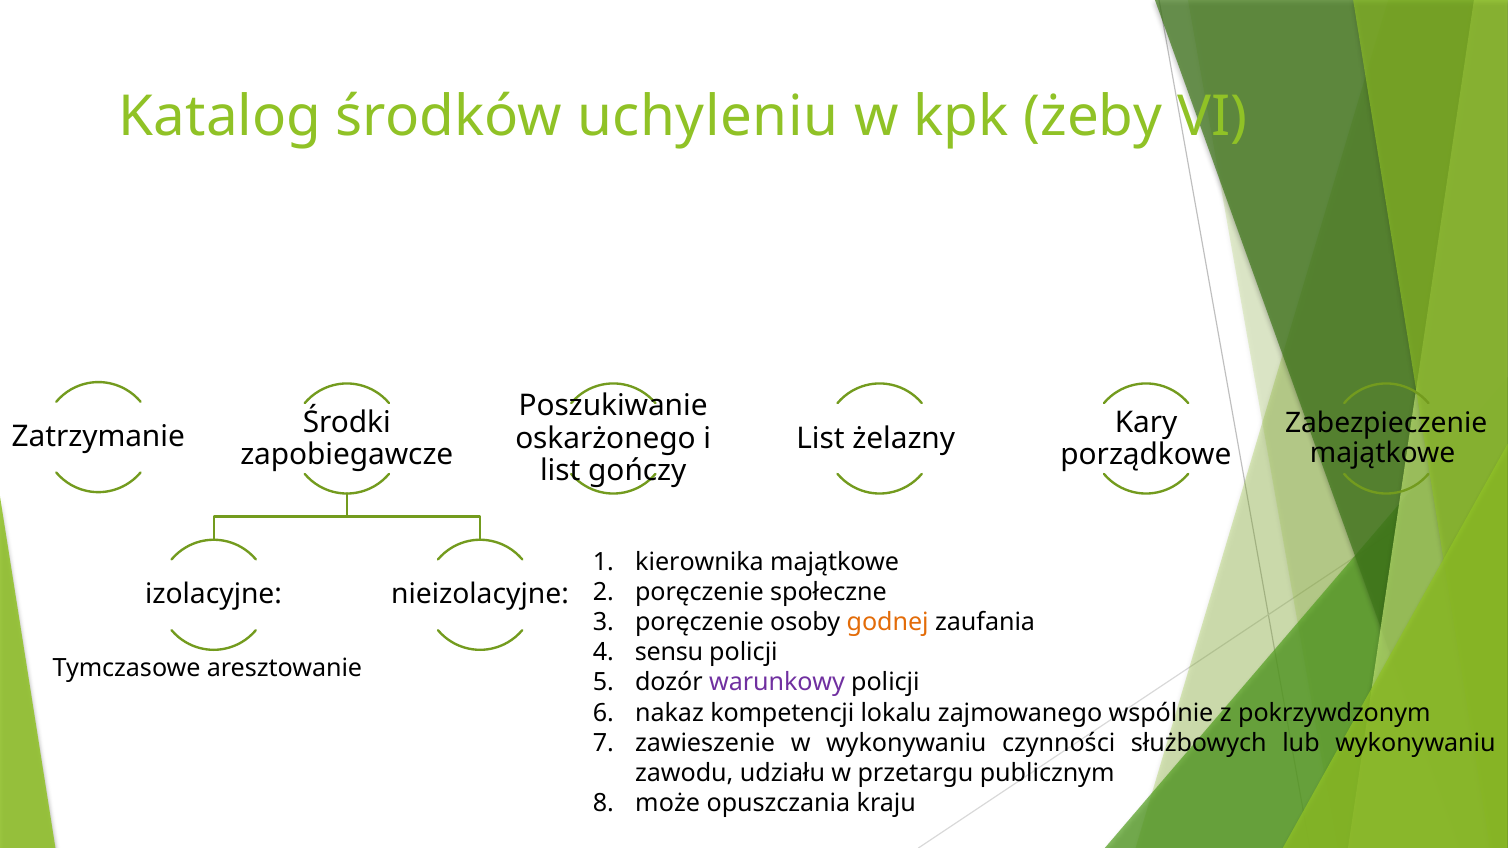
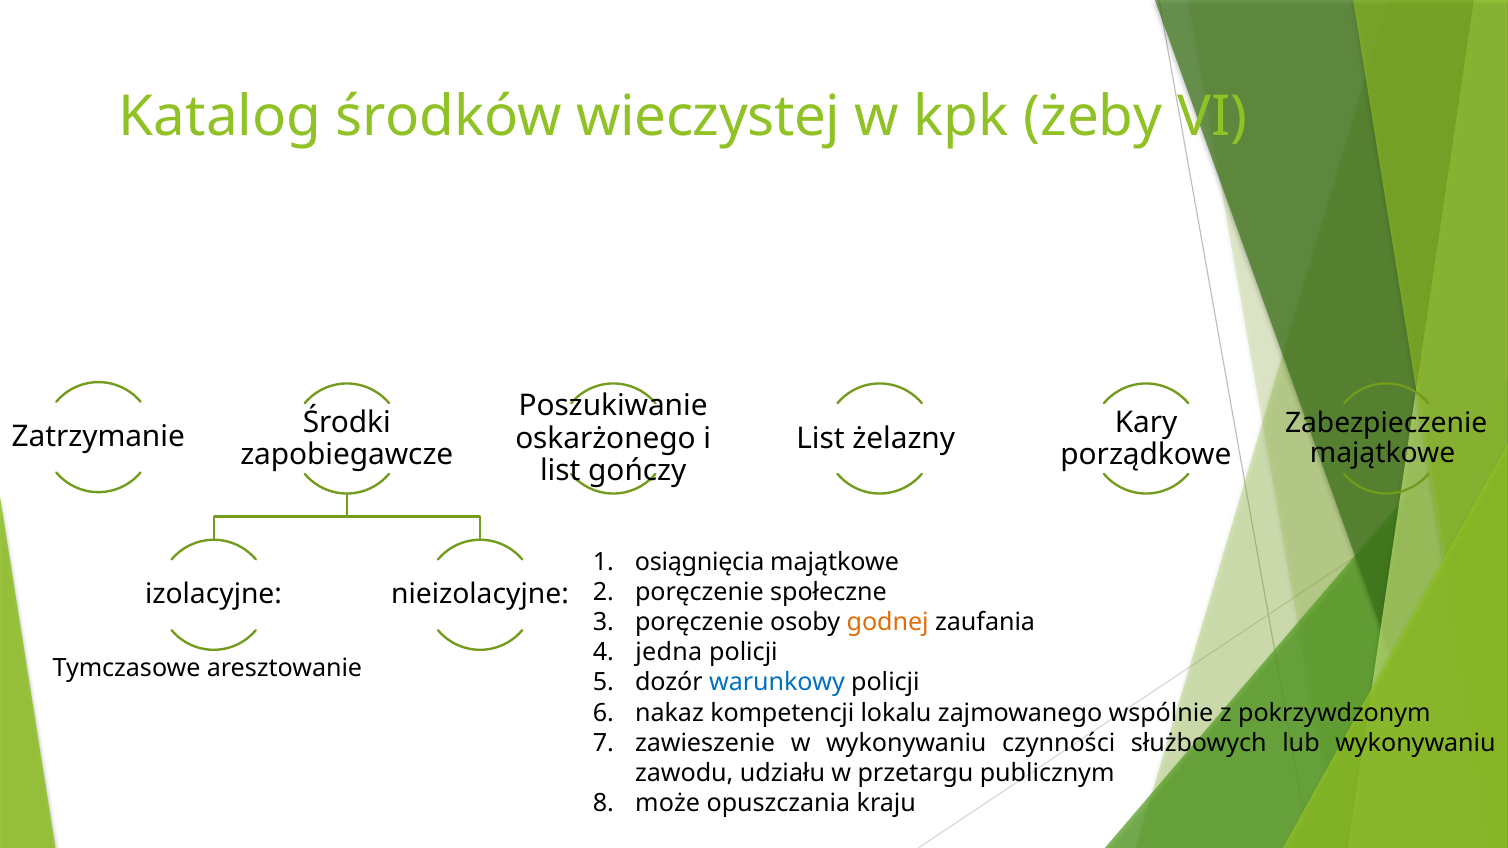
uchyleniu: uchyleniu -> wieczystej
kierownika: kierownika -> osiągnięcia
sensu: sensu -> jedna
warunkowy colour: purple -> blue
